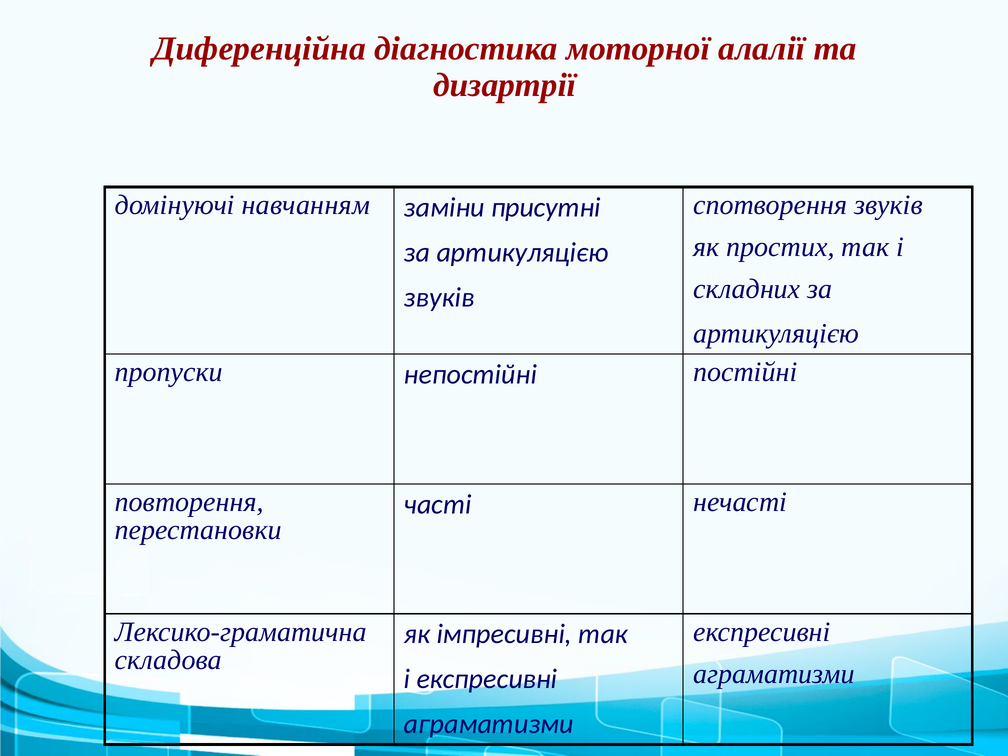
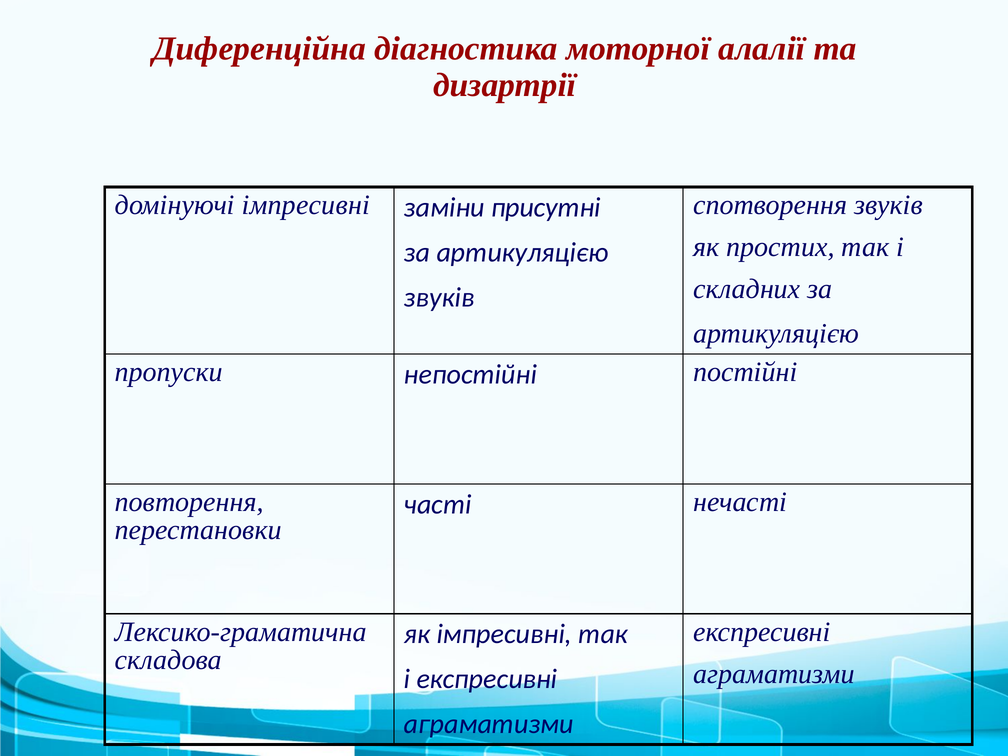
домінуючі навчанням: навчанням -> імпресивні
